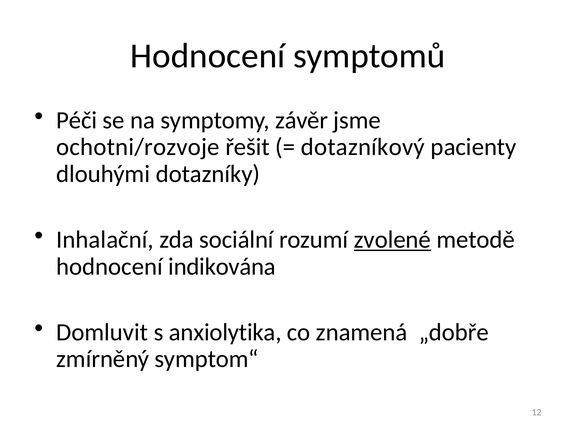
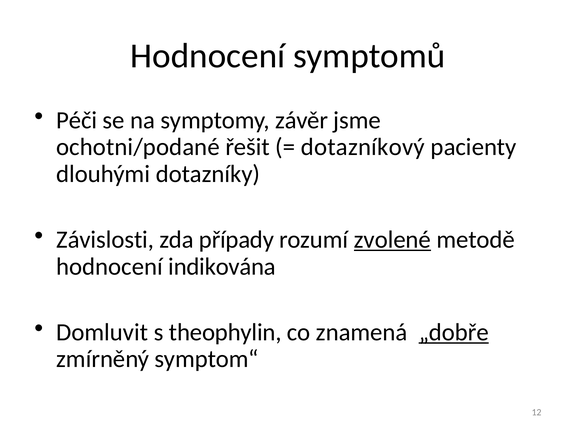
ochotni/rozvoje: ochotni/rozvoje -> ochotni/podané
Inhalační: Inhalační -> Závislosti
sociální: sociální -> případy
anxiolytika: anxiolytika -> theophylin
„dobře underline: none -> present
